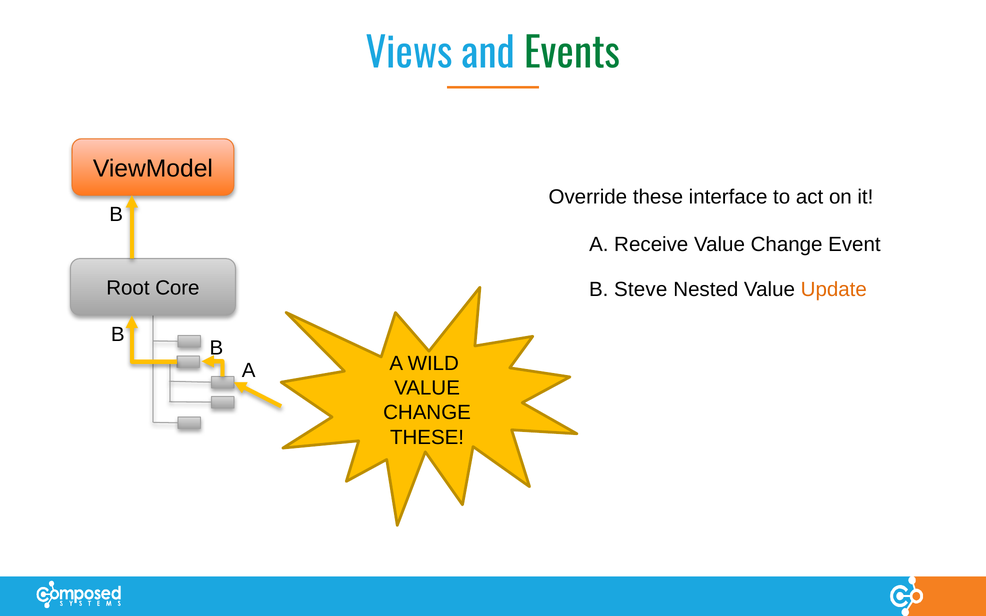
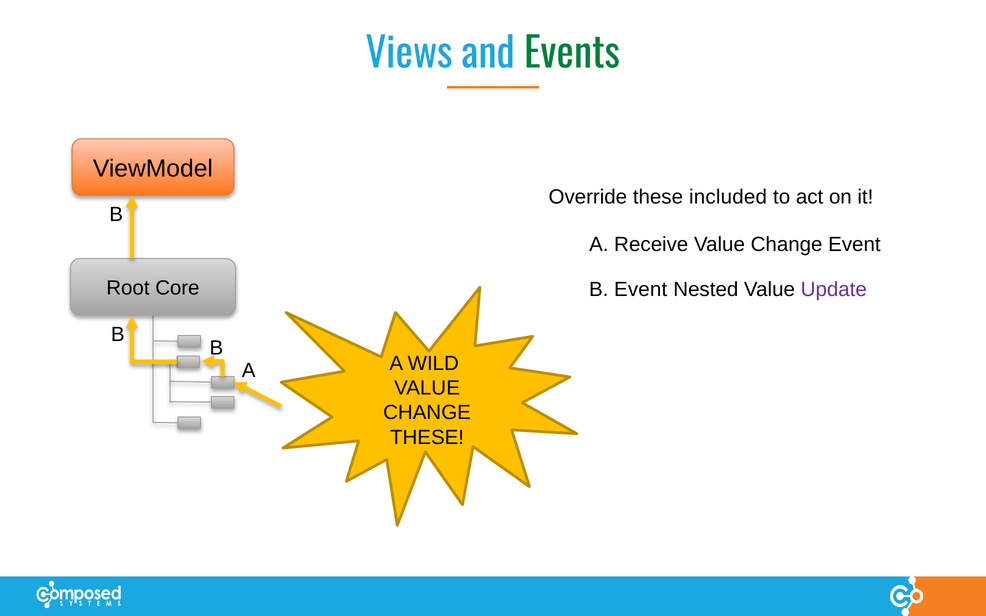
interface: interface -> included
B Steve: Steve -> Event
Update colour: orange -> purple
